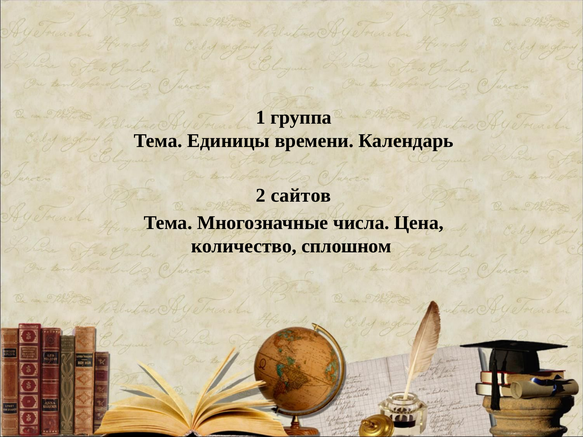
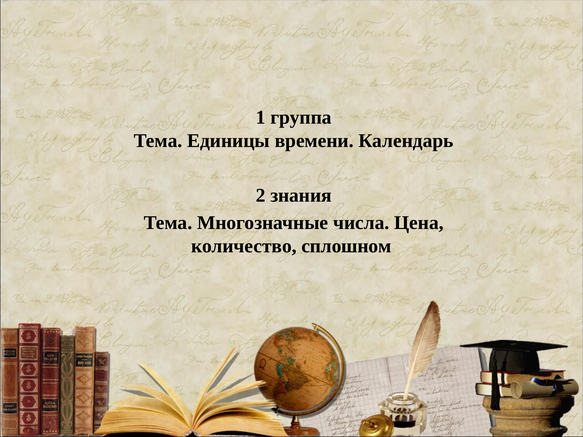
сайтов: сайтов -> знания
